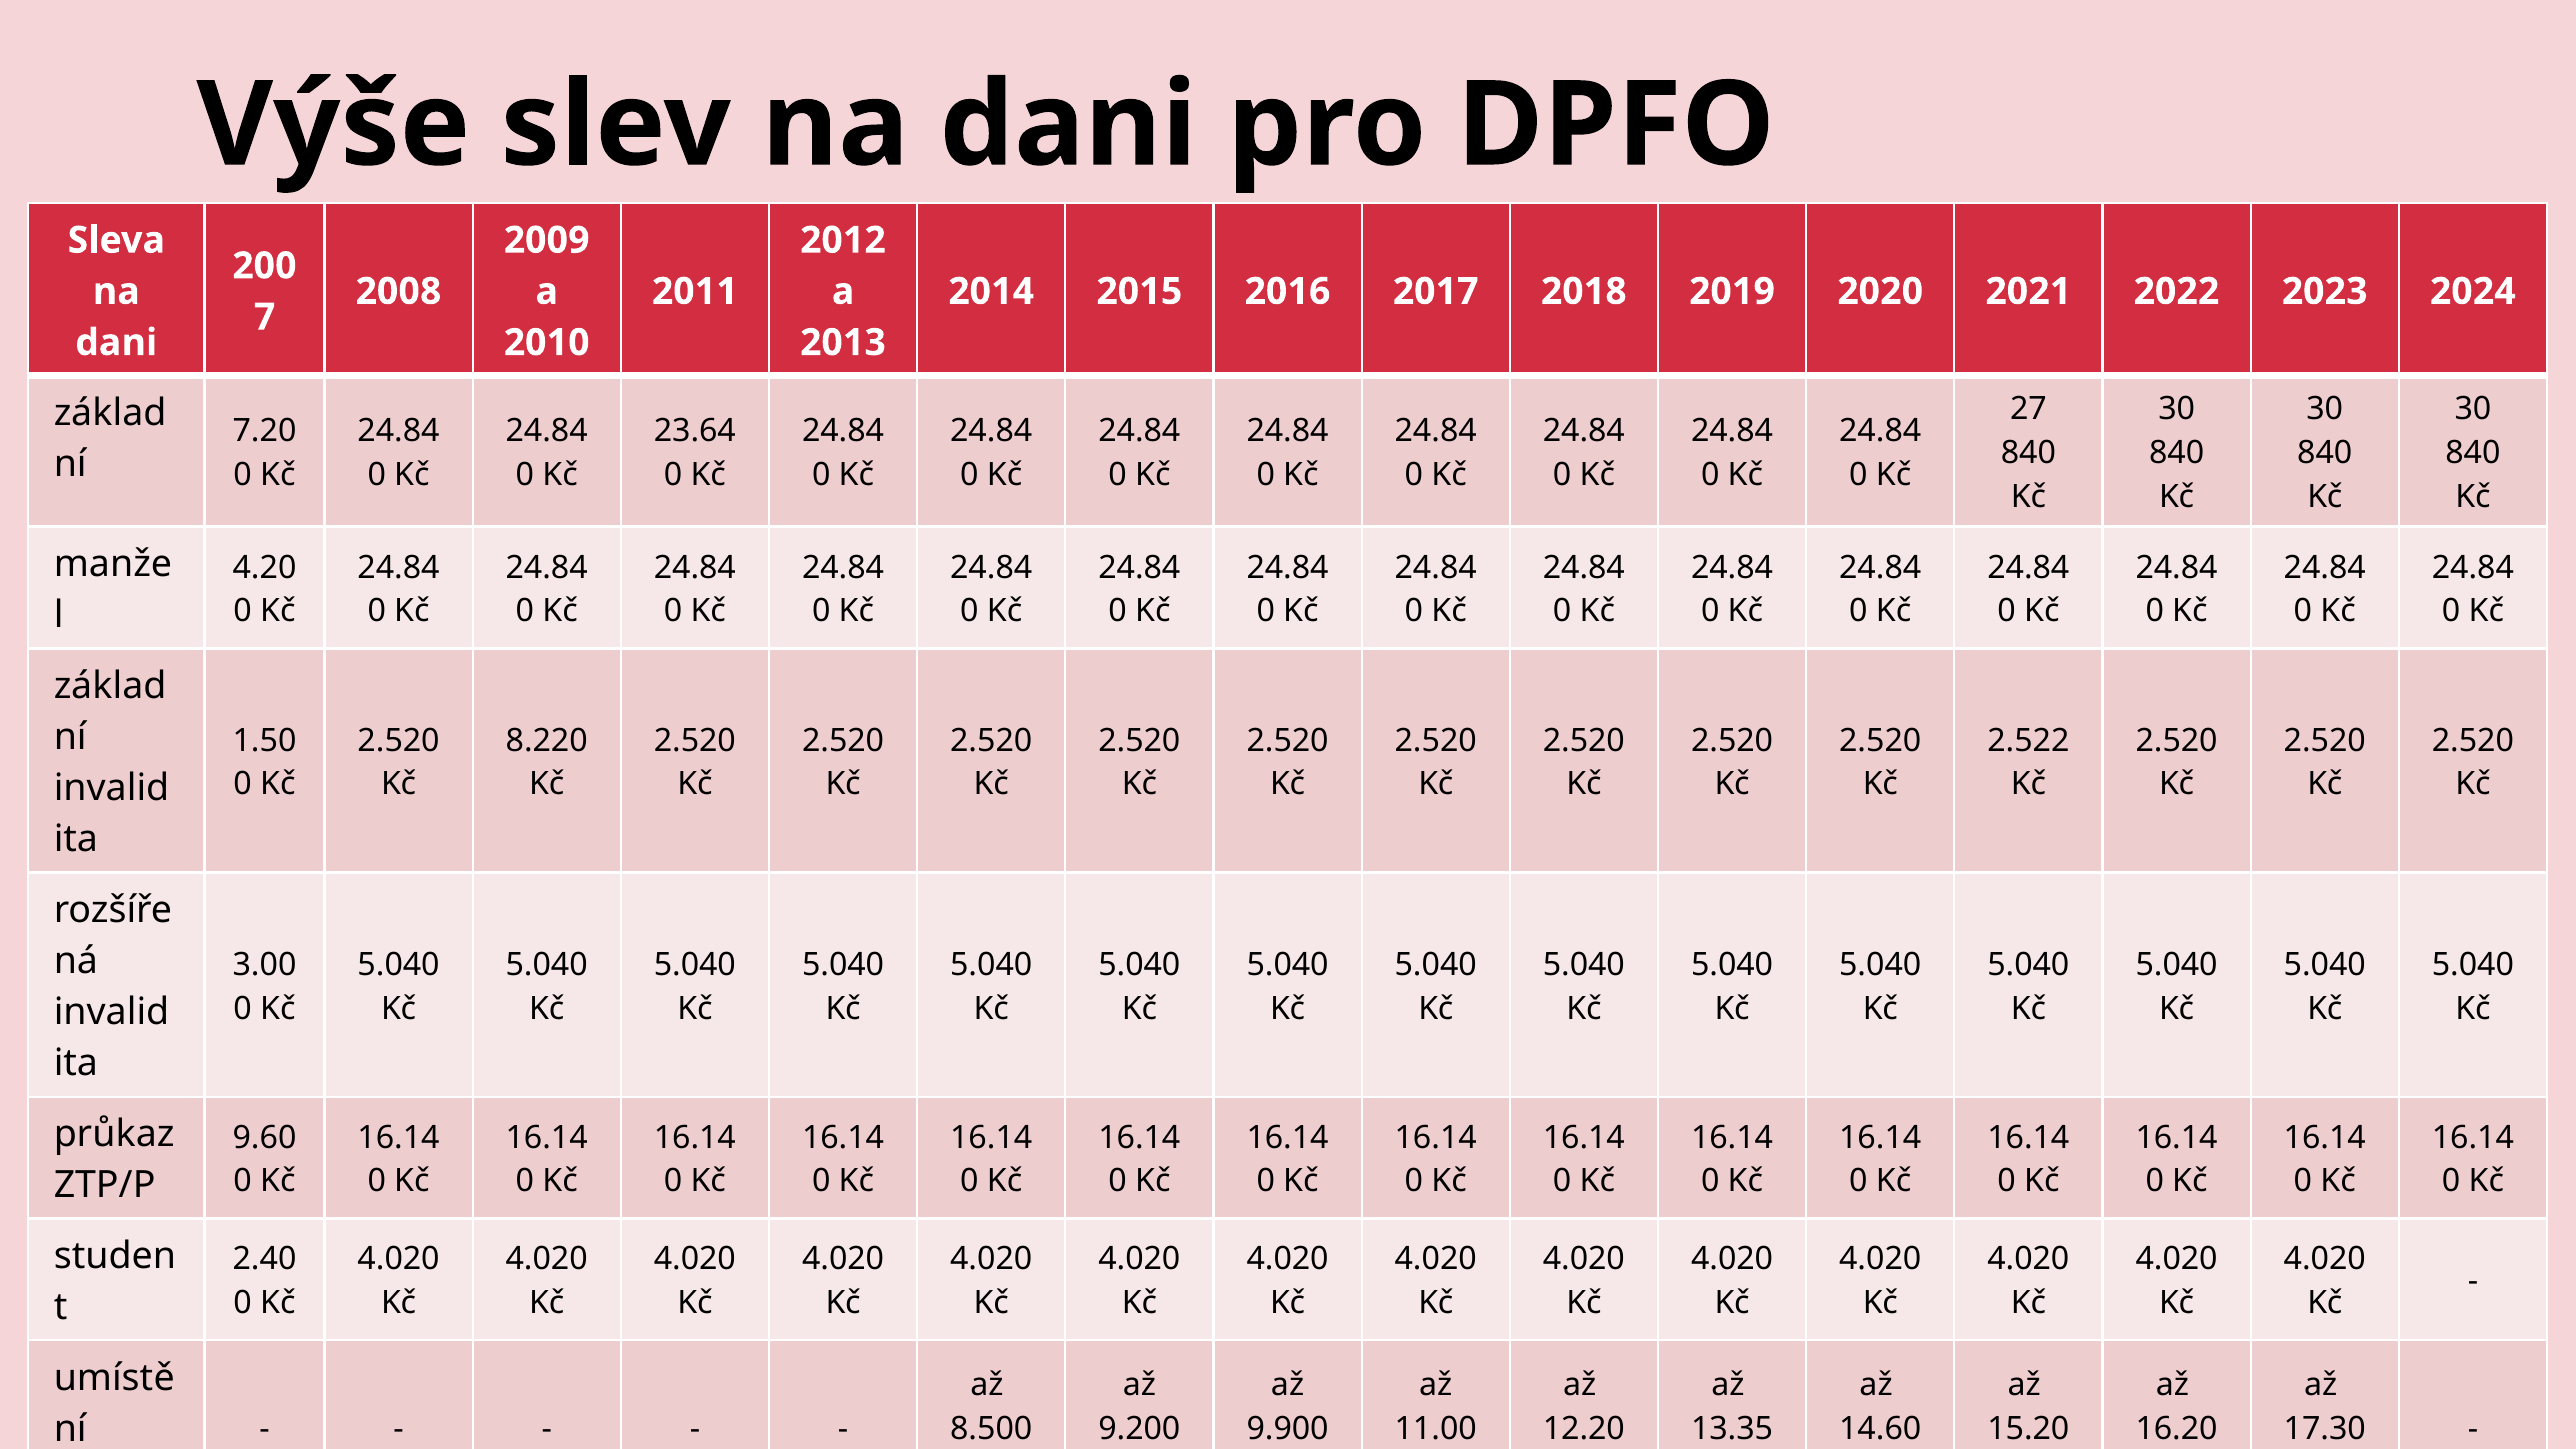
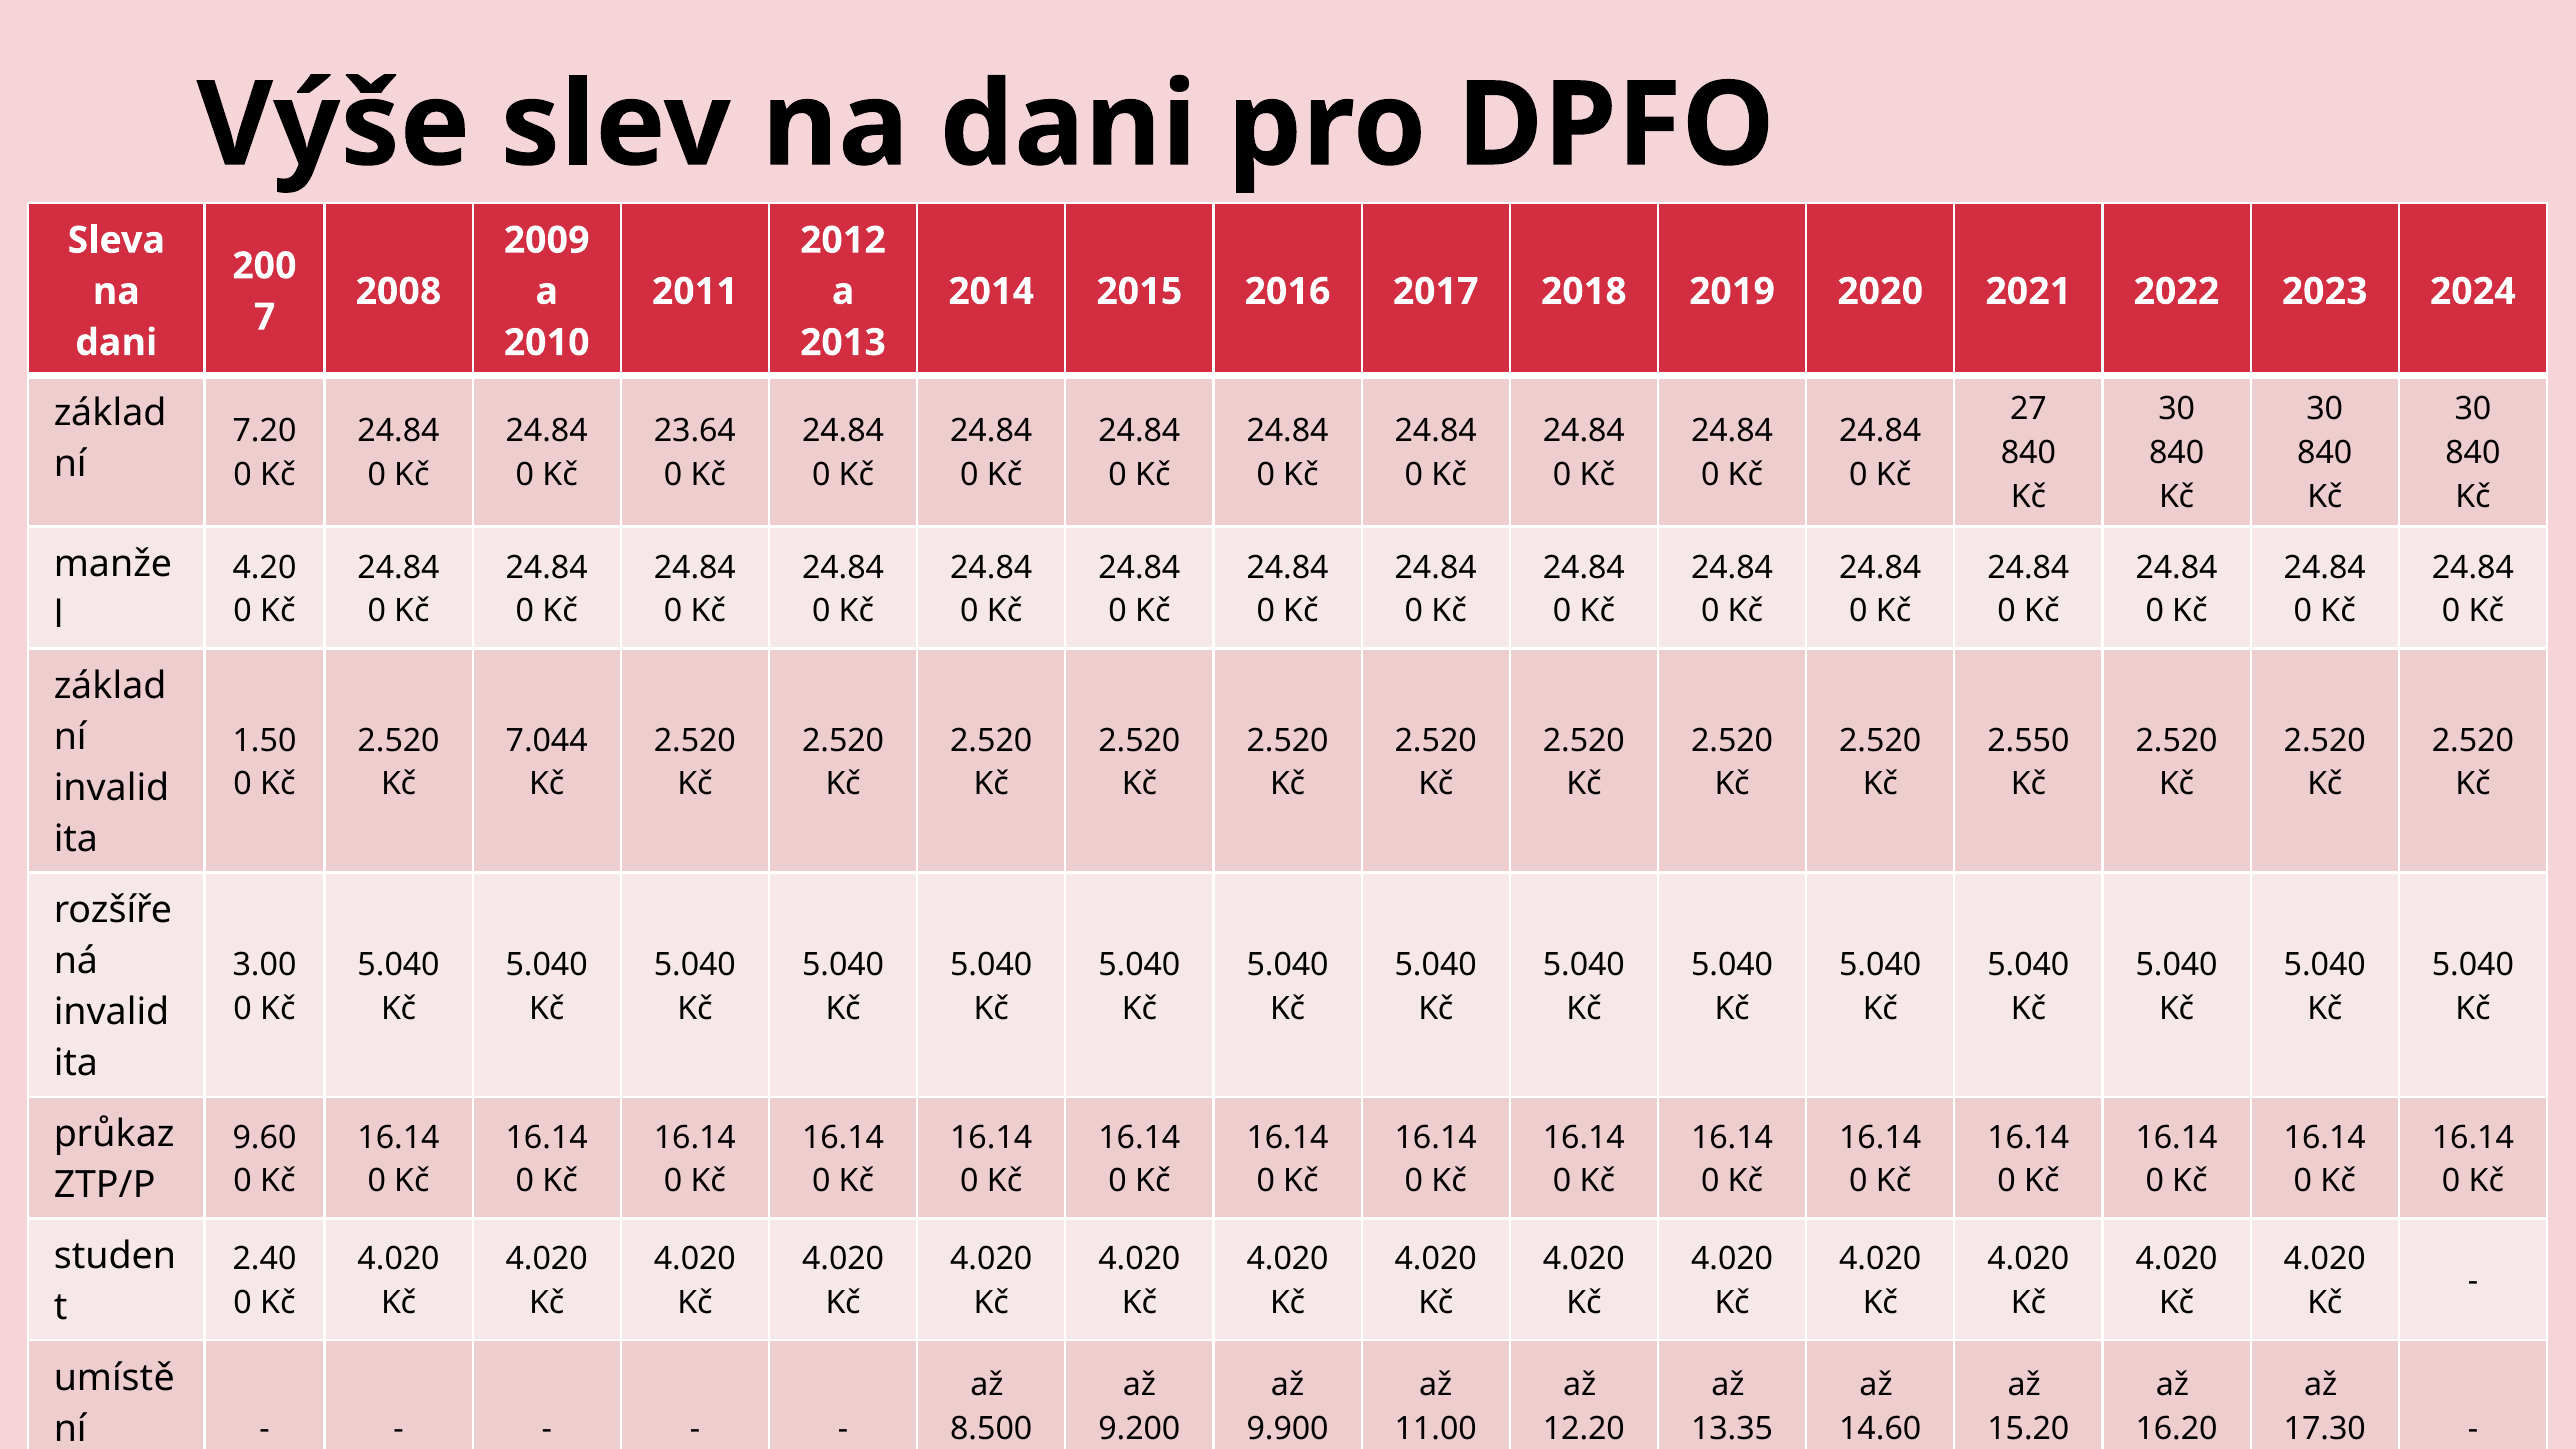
8.220: 8.220 -> 7.044
2.522: 2.522 -> 2.550
